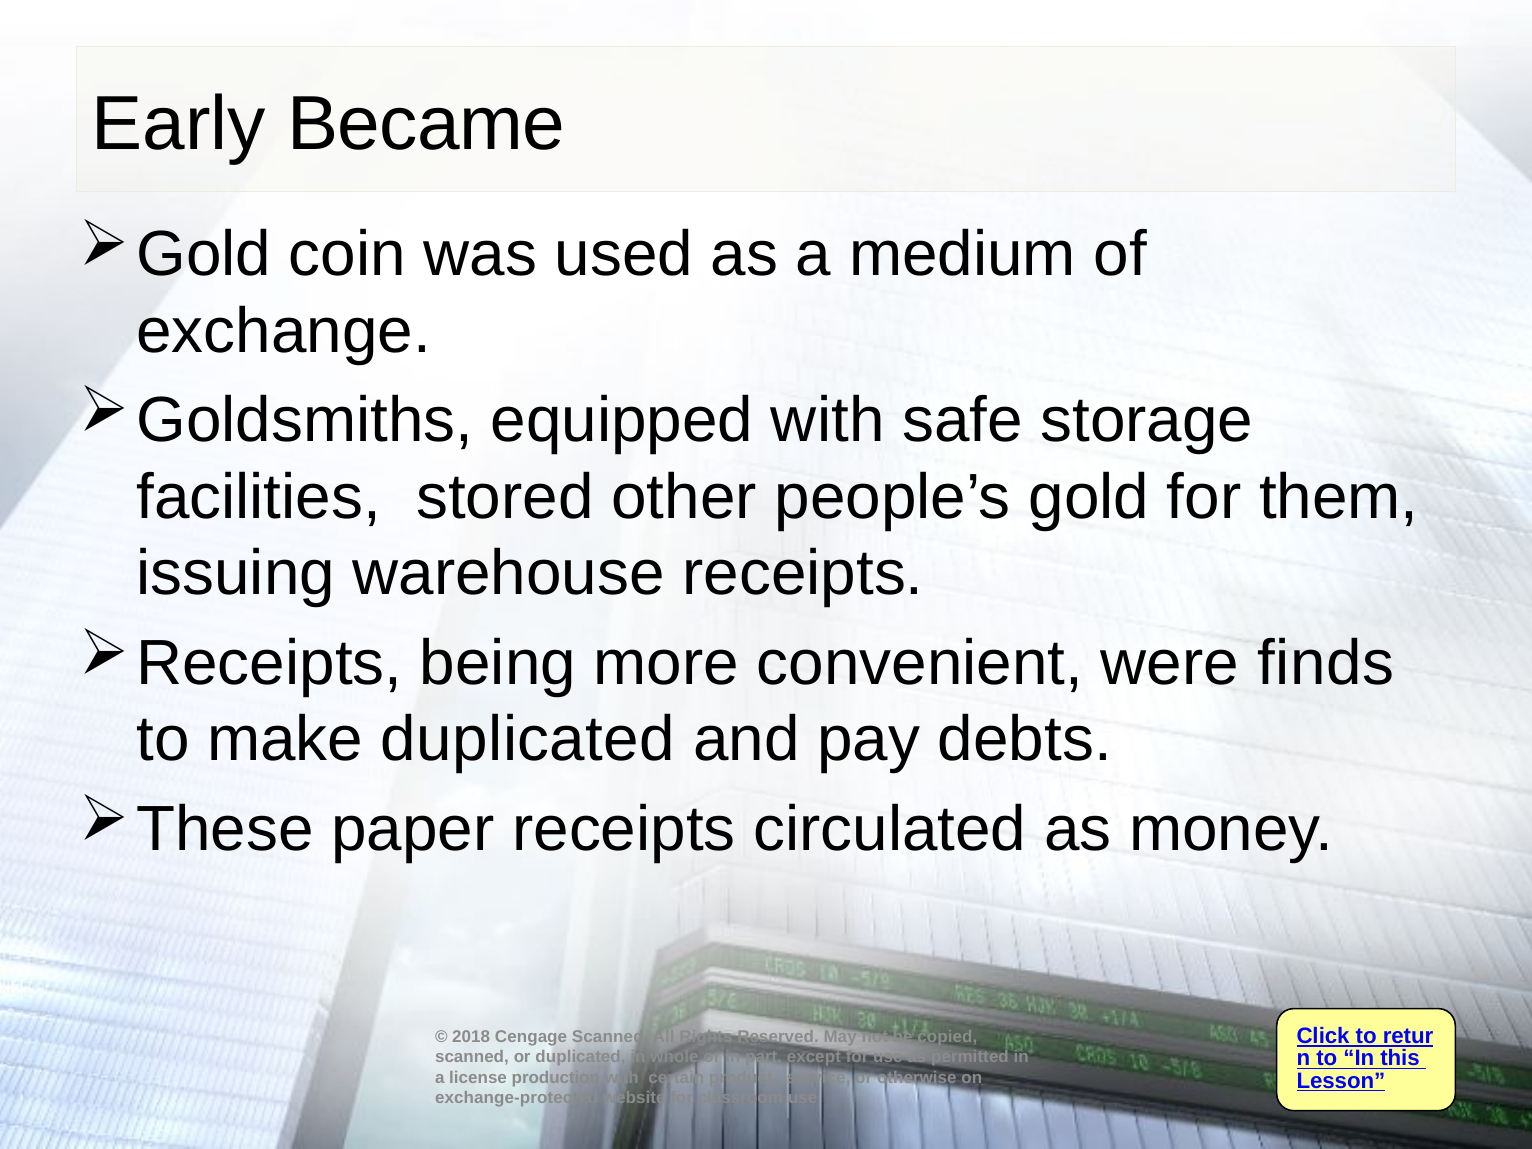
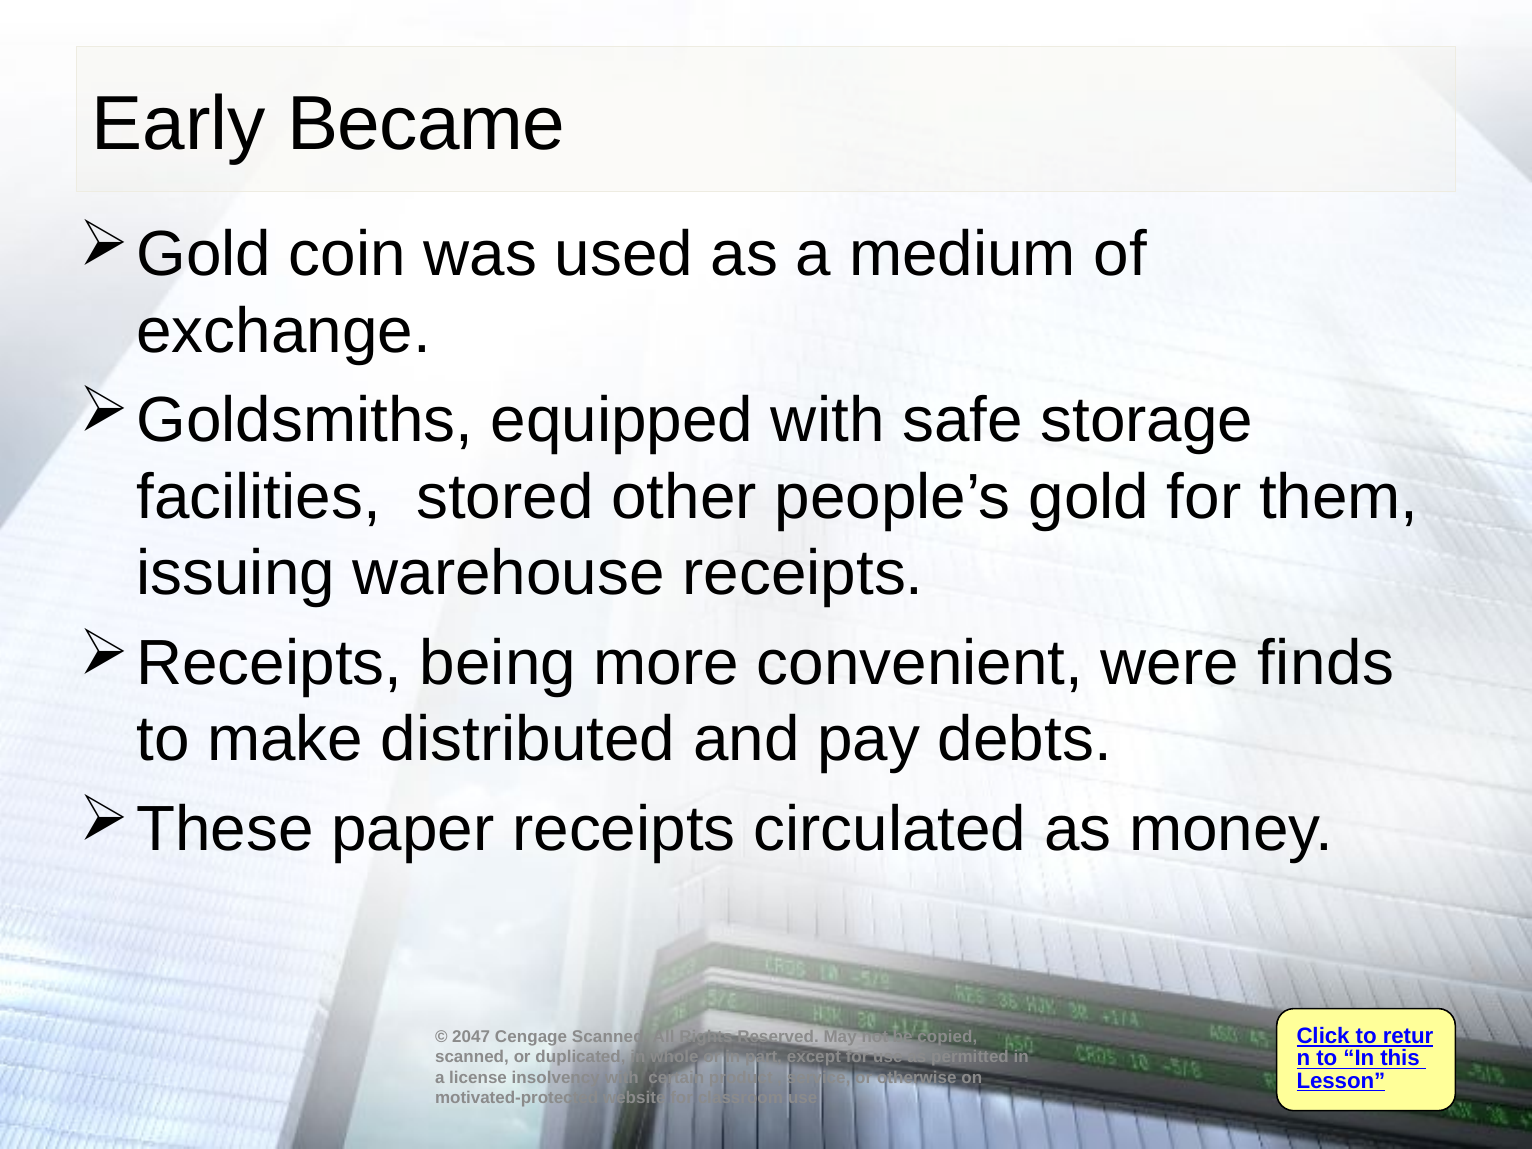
make duplicated: duplicated -> distributed
2018: 2018 -> 2047
production: production -> insolvency
exchange-protected: exchange-protected -> motivated-protected
